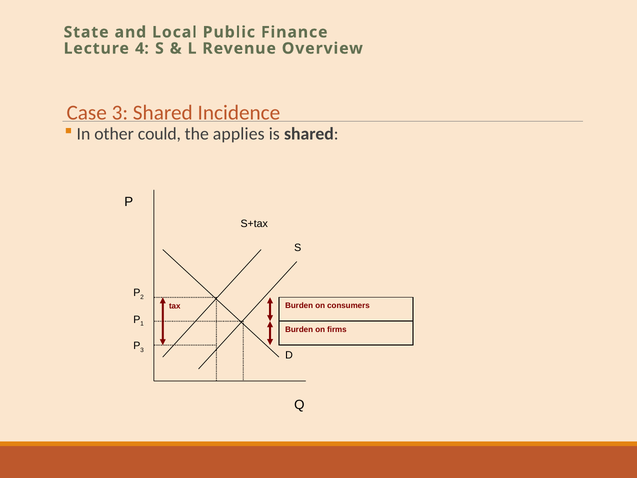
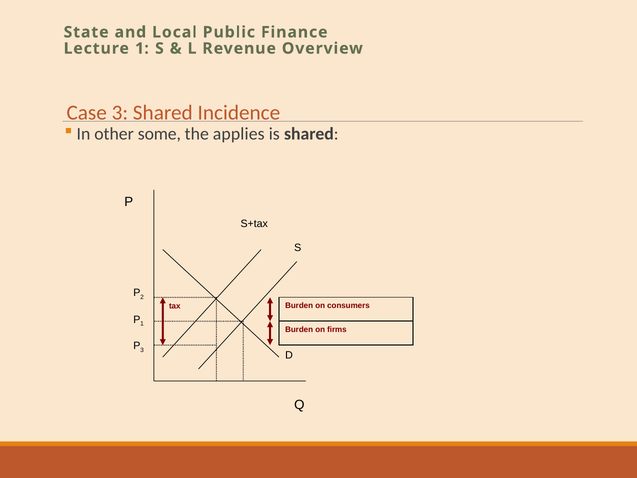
Lecture 4: 4 -> 1
could: could -> some
